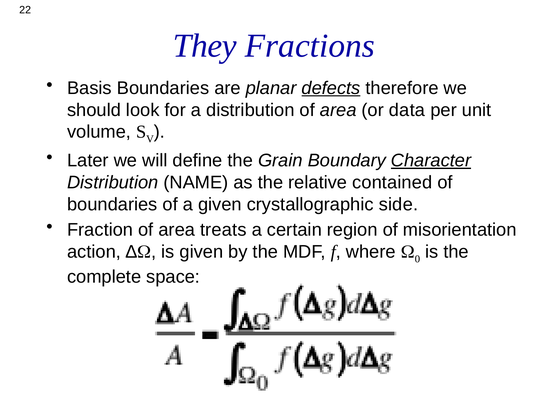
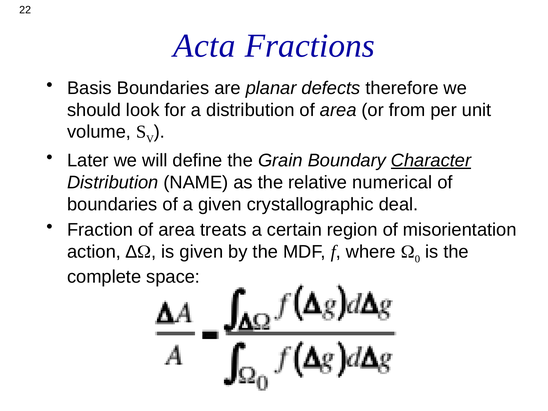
They: They -> Acta
defects underline: present -> none
data: data -> from
contained: contained -> numerical
side: side -> deal
